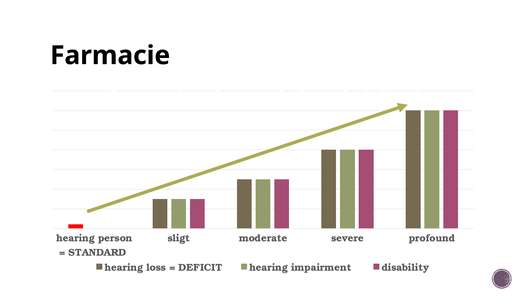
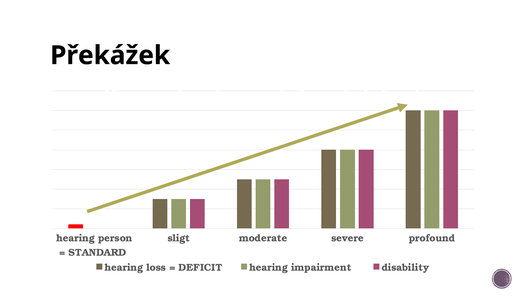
Farmacie: Farmacie -> Překážek
